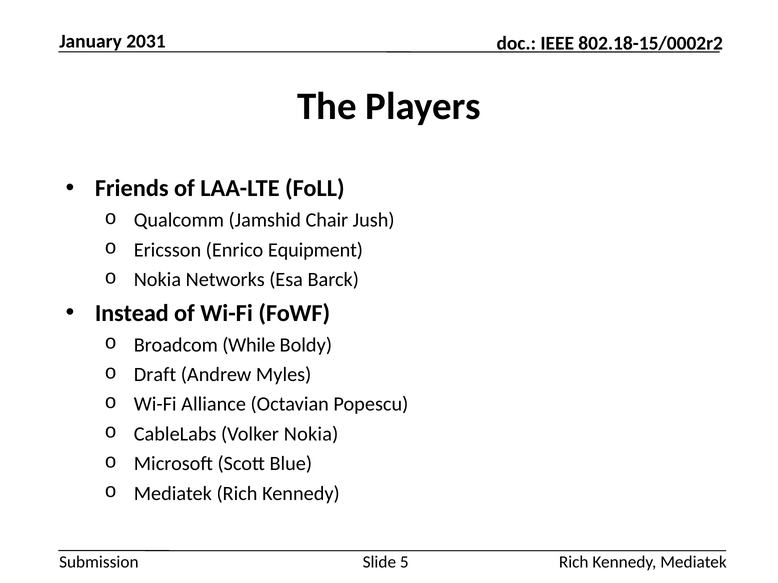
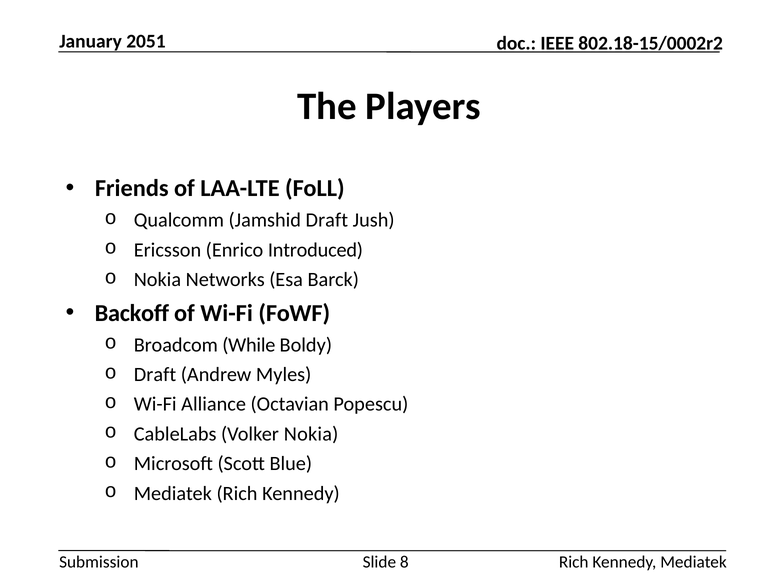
2031: 2031 -> 2051
Jamshid Chair: Chair -> Draft
Equipment: Equipment -> Introduced
Instead: Instead -> Backoff
5: 5 -> 8
